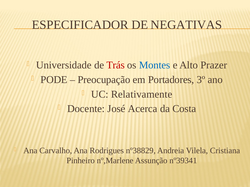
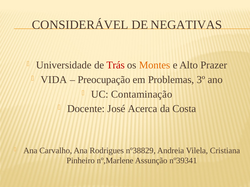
ESPECIFICADOR: ESPECIFICADOR -> CONSIDERÁVEL
Montes colour: blue -> orange
PODE: PODE -> VIDA
Portadores: Portadores -> Problemas
Relativamente: Relativamente -> Contaminação
